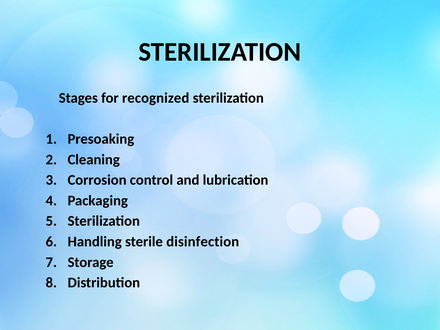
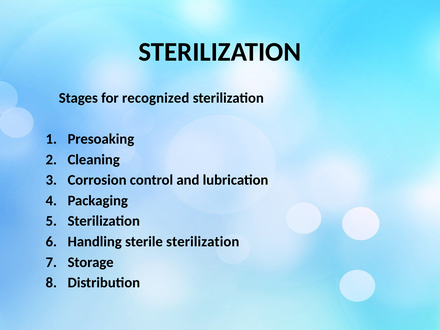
sterile disinfection: disinfection -> sterilization
